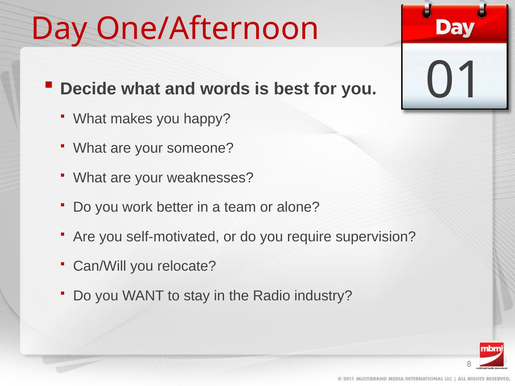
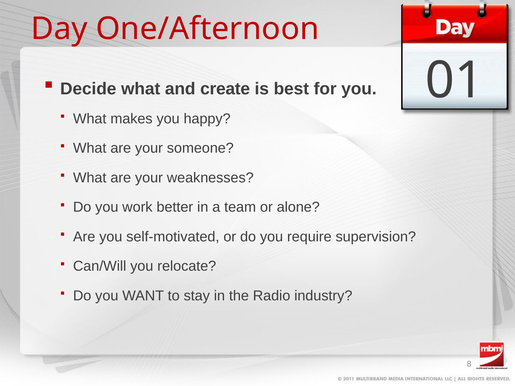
words: words -> create
